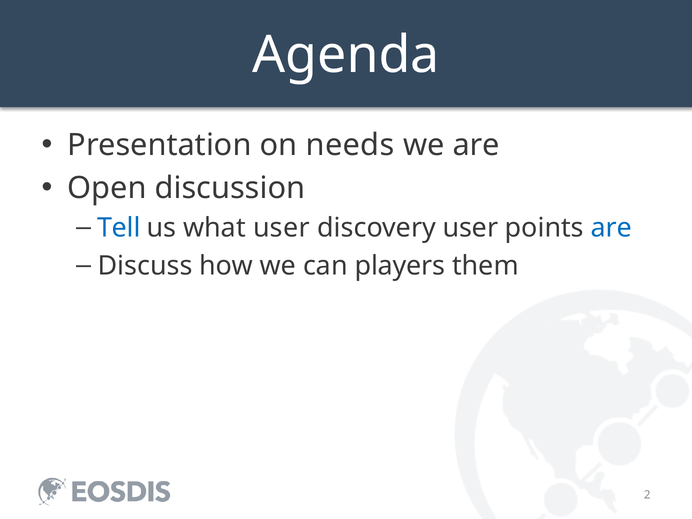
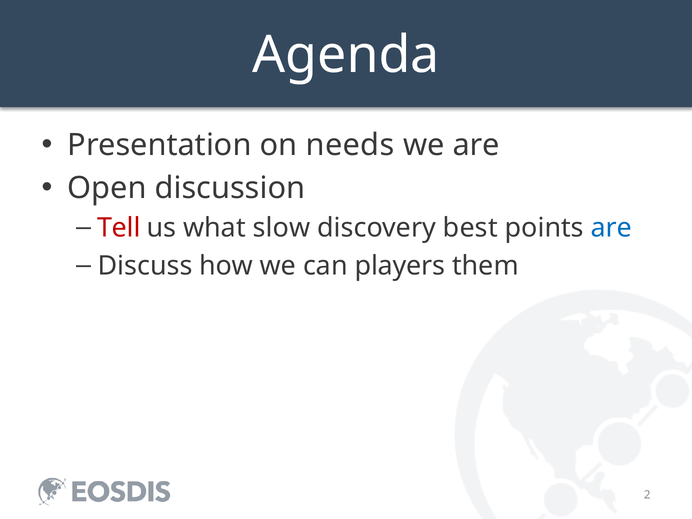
Tell colour: blue -> red
what user: user -> slow
discovery user: user -> best
